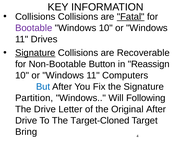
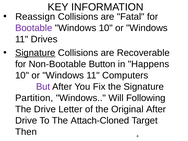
Collisions at (35, 17): Collisions -> Reassign
Fatal underline: present -> none
Reassign: Reassign -> Happens
But colour: blue -> purple
Target-Cloned: Target-Cloned -> Attach-Cloned
Bring: Bring -> Then
